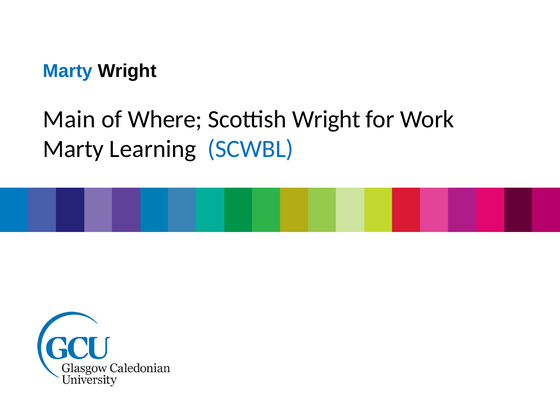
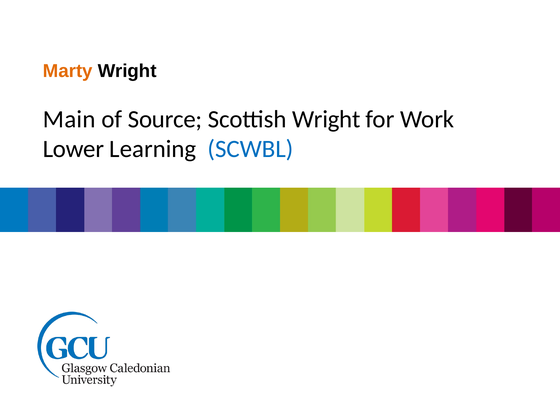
Marty at (68, 71) colour: blue -> orange
Where: Where -> Source
Marty at (73, 149): Marty -> Lower
